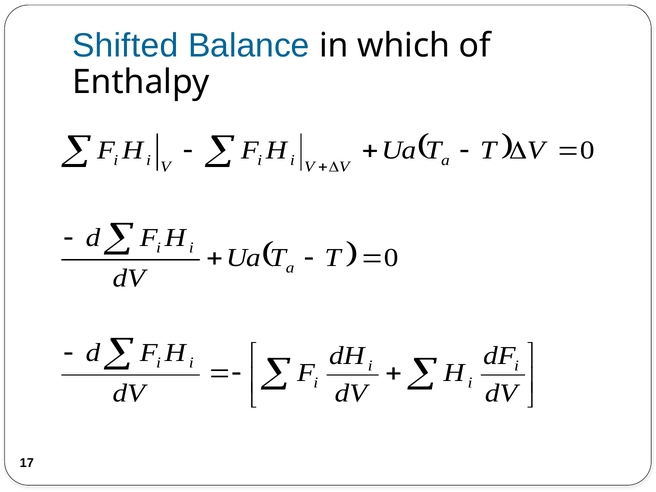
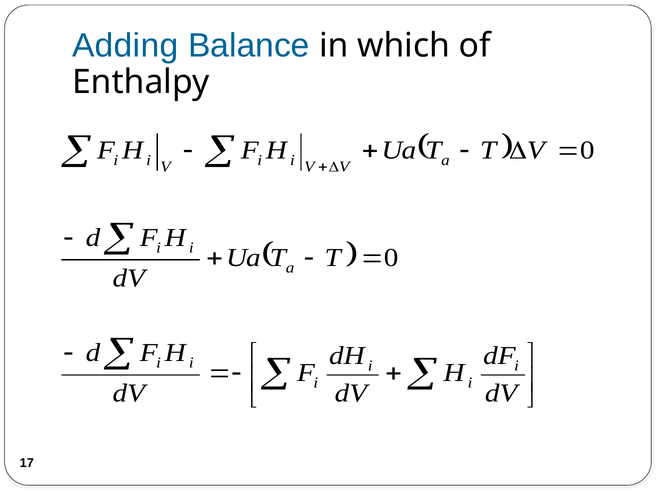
Shifted: Shifted -> Adding
